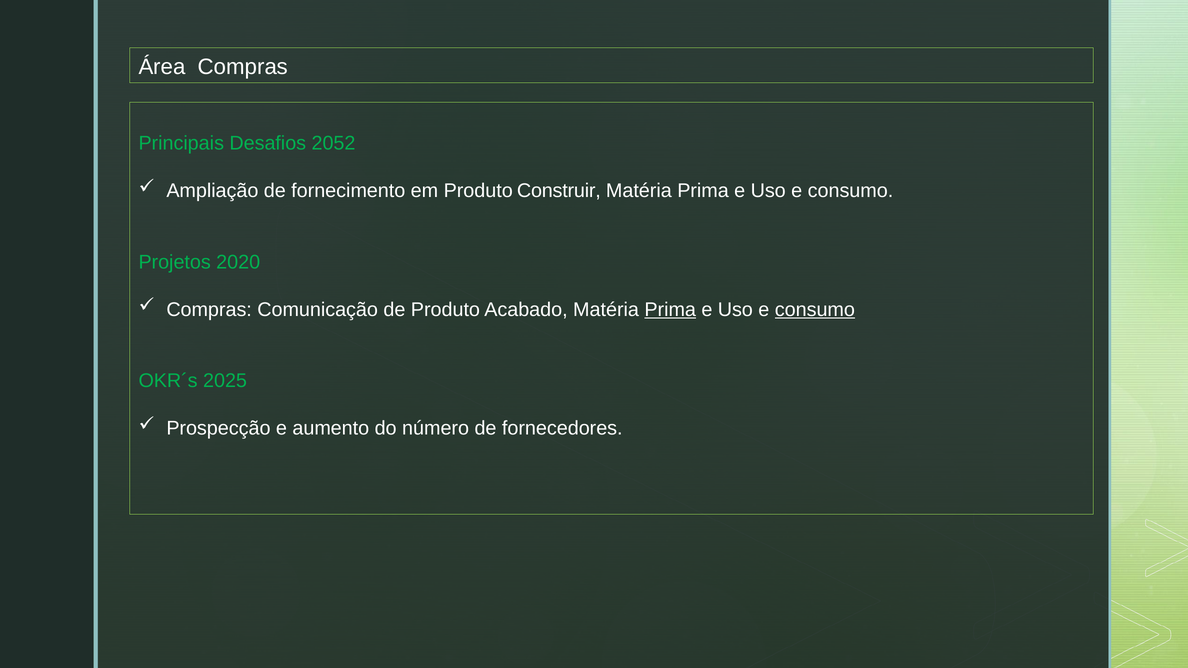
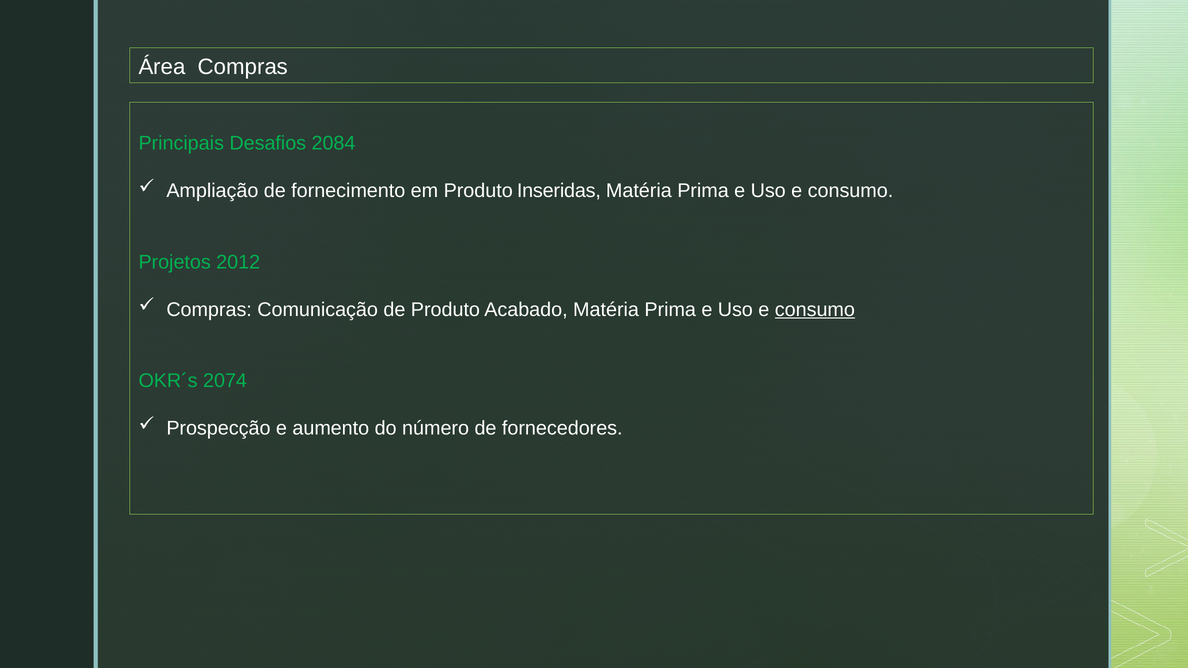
2052: 2052 -> 2084
Construir: Construir -> Inseridas
2020: 2020 -> 2012
Prima at (670, 310) underline: present -> none
2025: 2025 -> 2074
